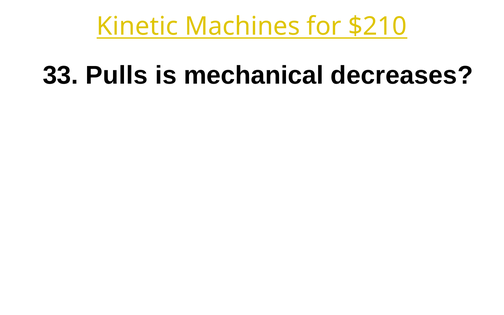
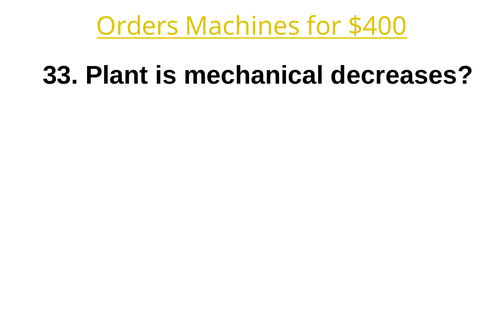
Kinetic: Kinetic -> Orders
$210: $210 -> $400
Pulls: Pulls -> Plant
